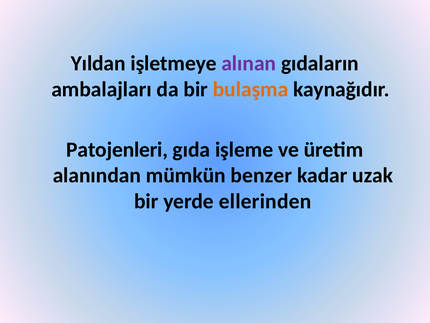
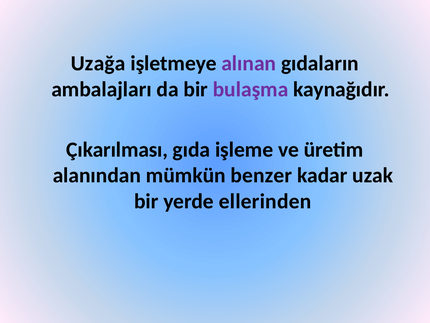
Yıldan: Yıldan -> Uzağa
bulaşma colour: orange -> purple
Patojenleri: Patojenleri -> Çıkarılması
